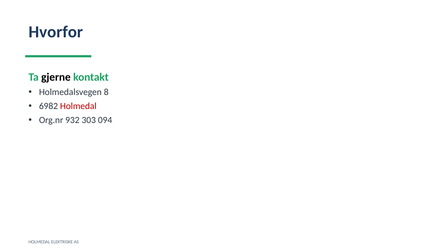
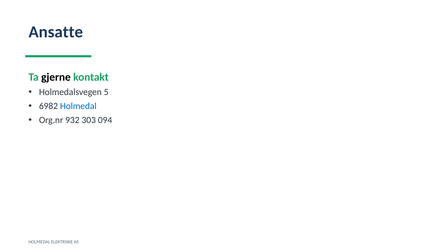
Hvorfor: Hvorfor -> Ansatte
8: 8 -> 5
Holmedal at (78, 106) colour: red -> blue
